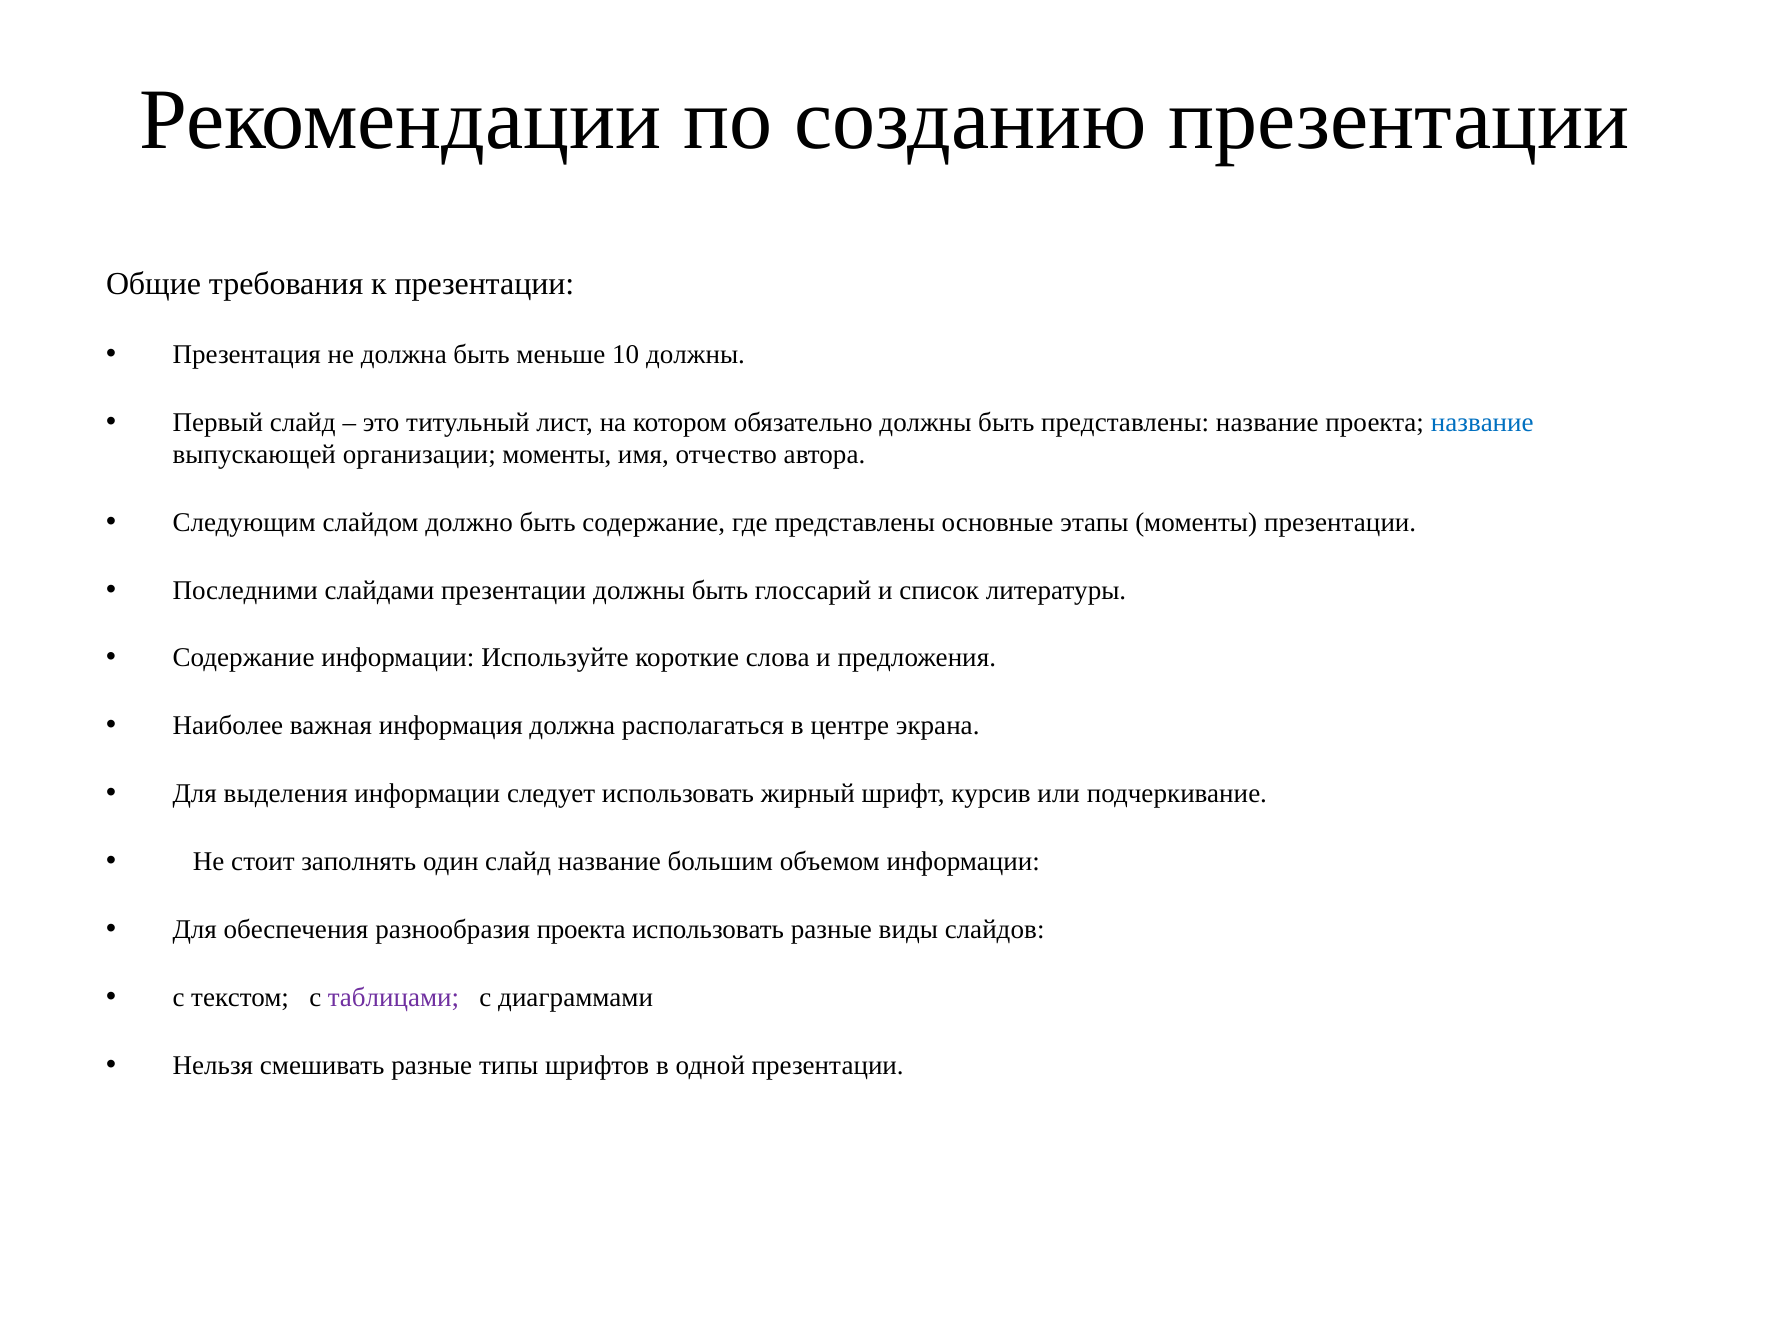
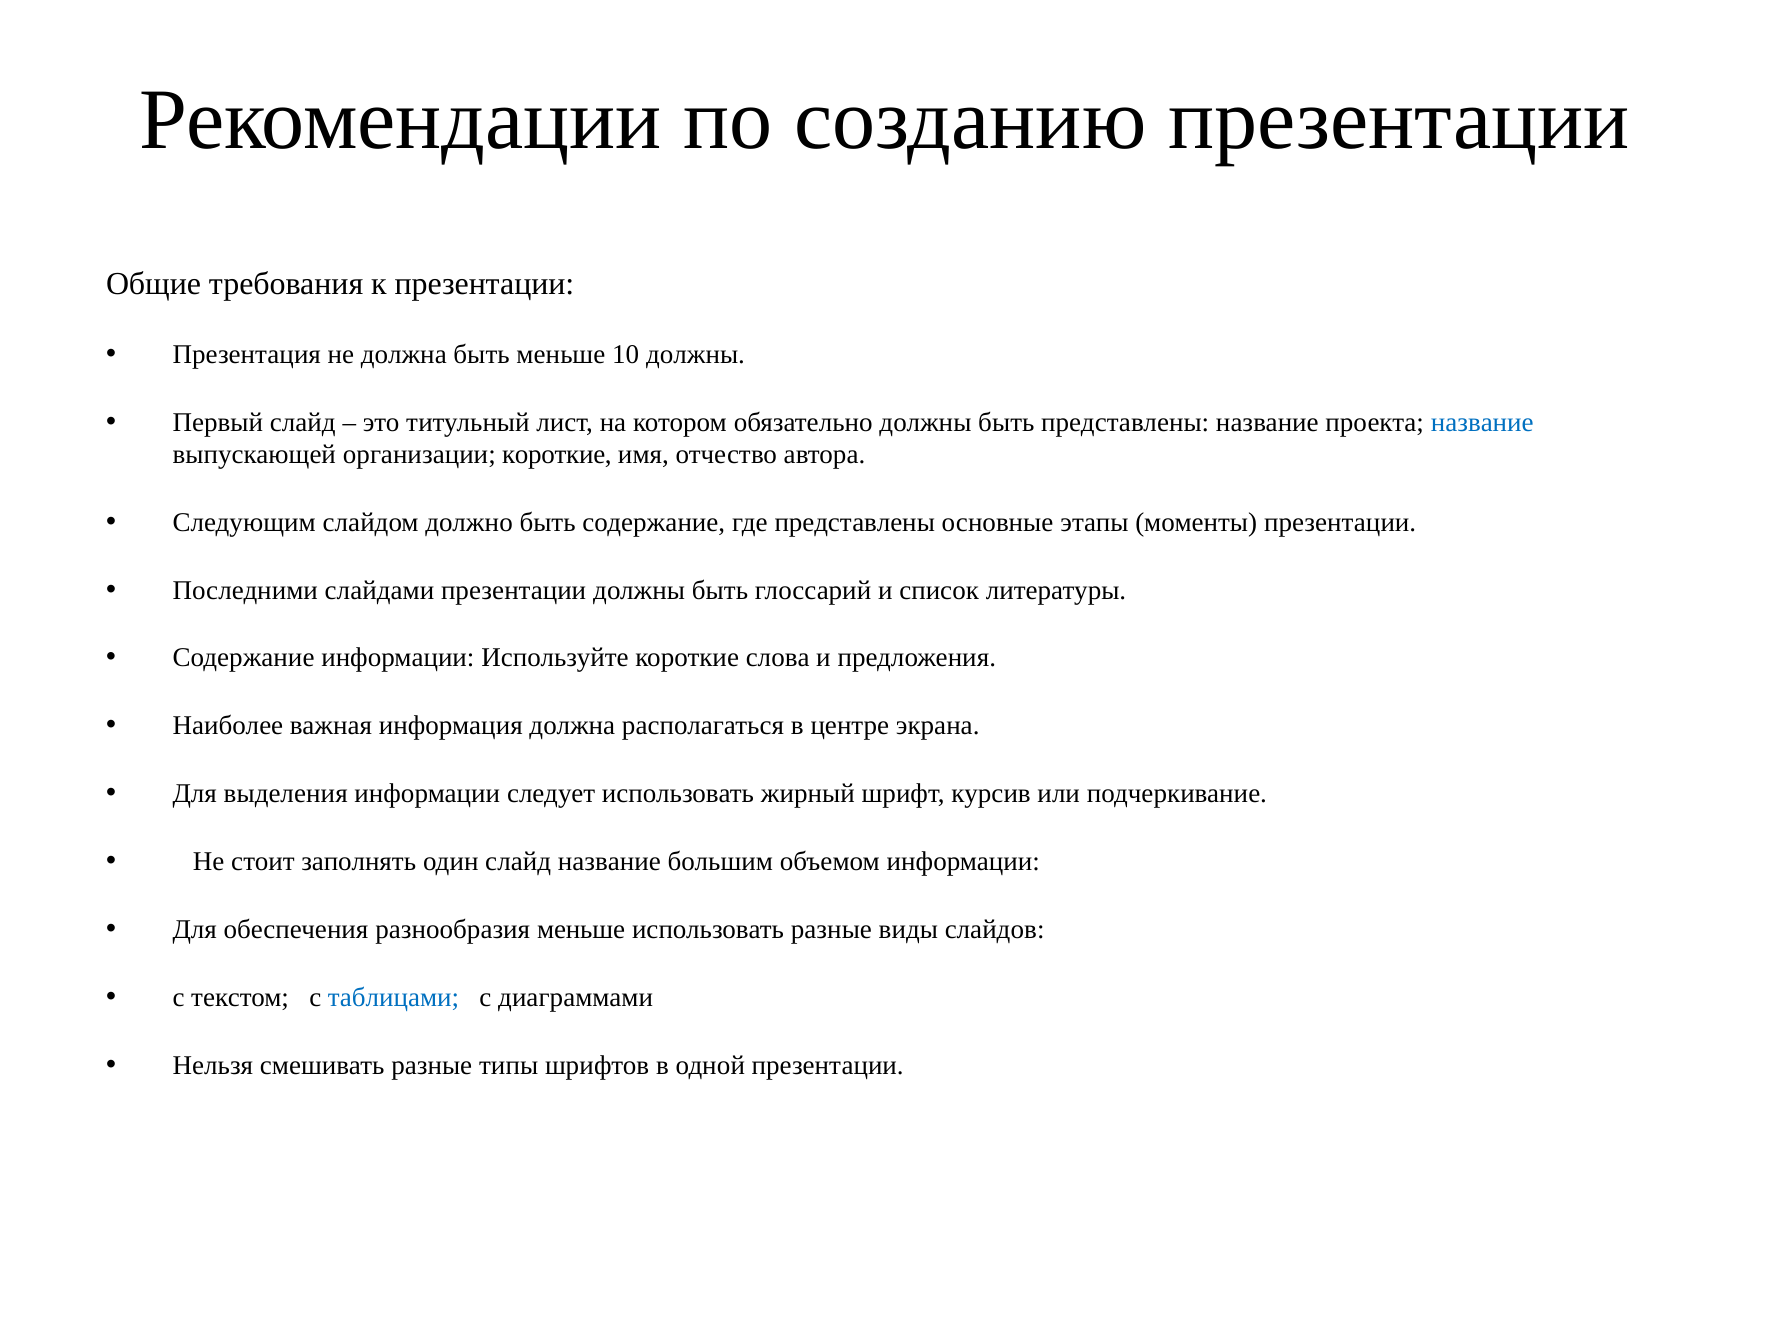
организации моменты: моменты -> короткие
разнообразия проекта: проекта -> меньше
таблицами colour: purple -> blue
